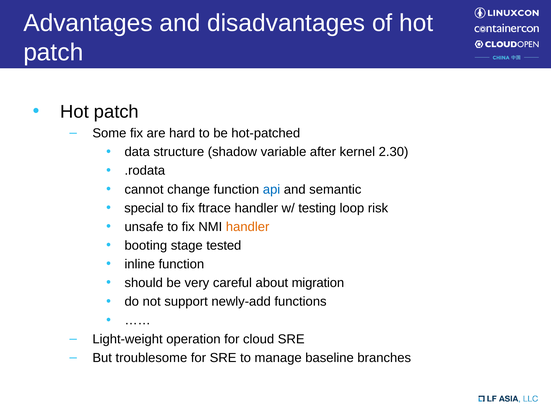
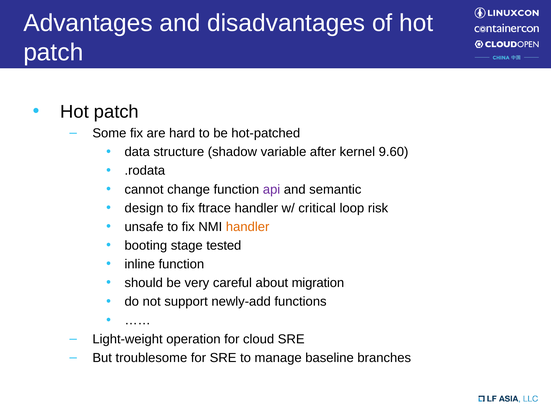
2.30: 2.30 -> 9.60
api colour: blue -> purple
special: special -> design
testing: testing -> critical
